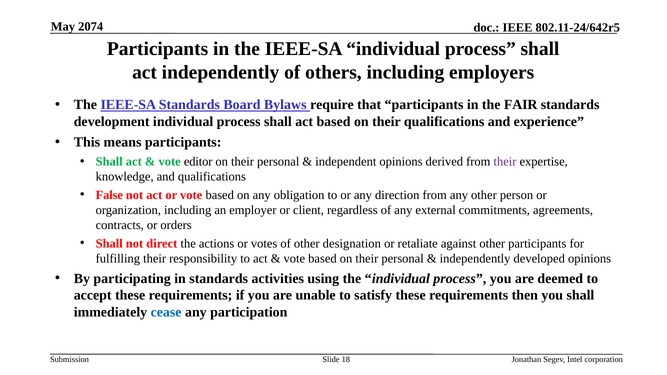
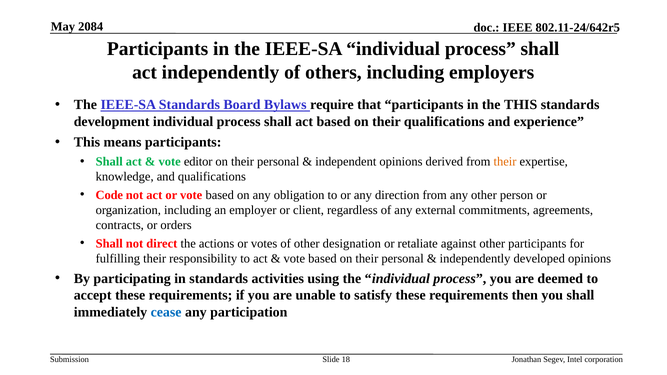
2074: 2074 -> 2084
the FAIR: FAIR -> THIS
their at (505, 162) colour: purple -> orange
False: False -> Code
